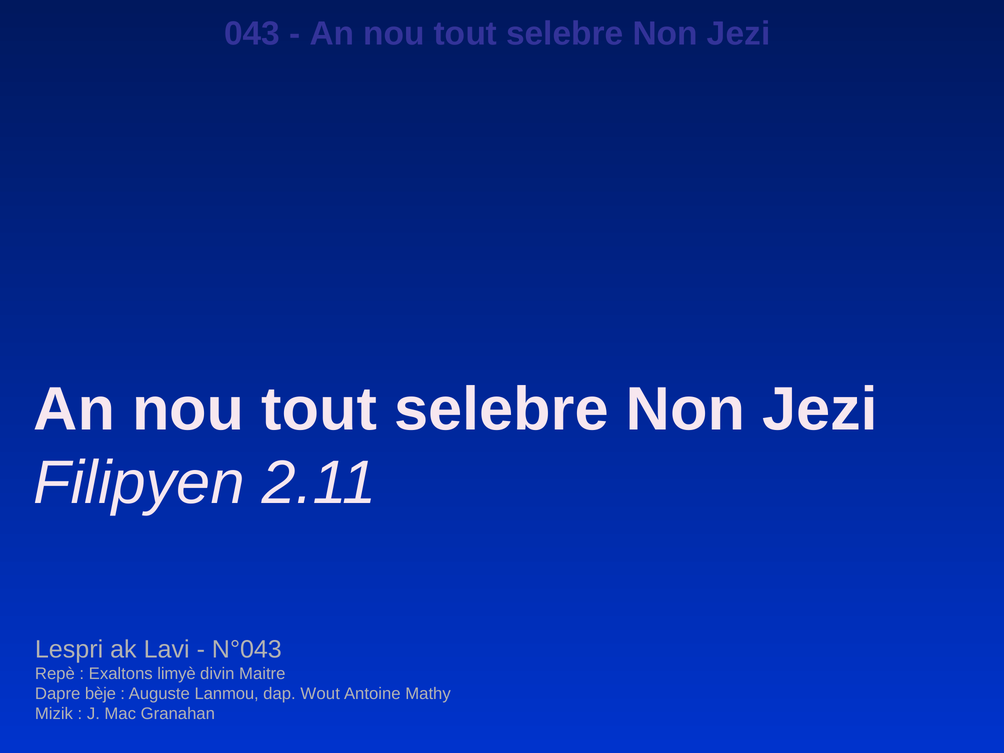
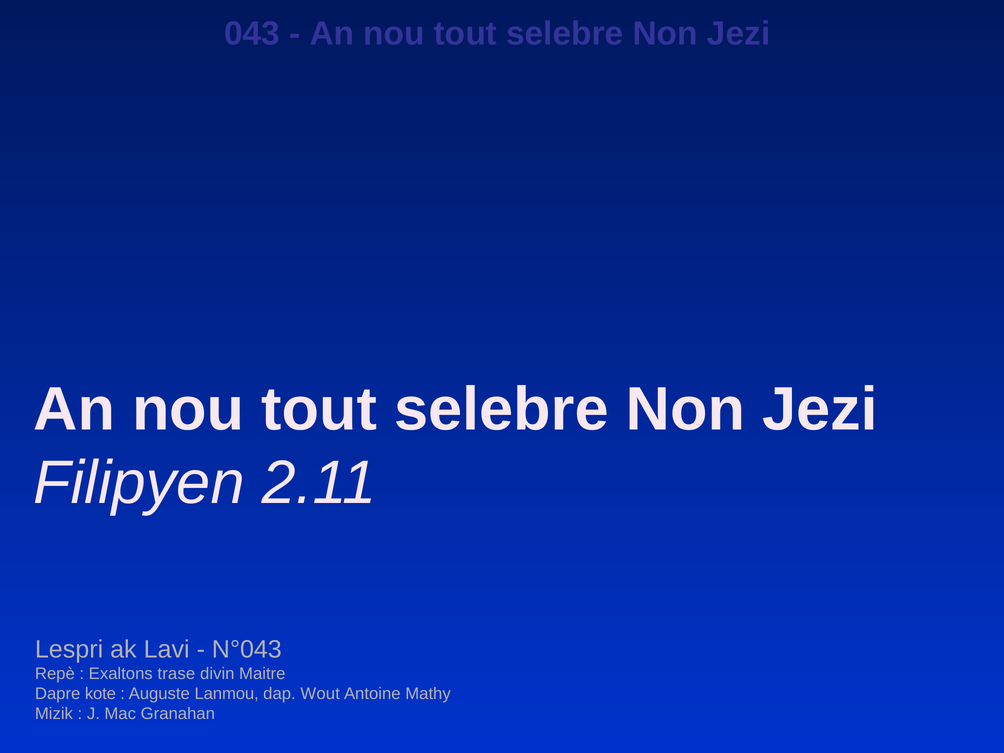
limyè: limyè -> trase
bèje: bèje -> kote
